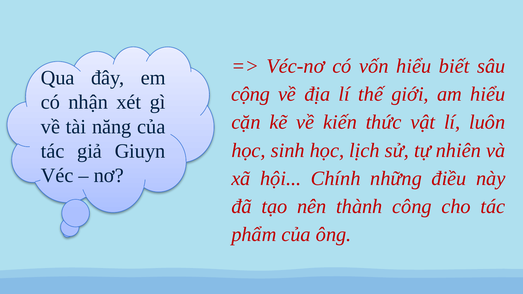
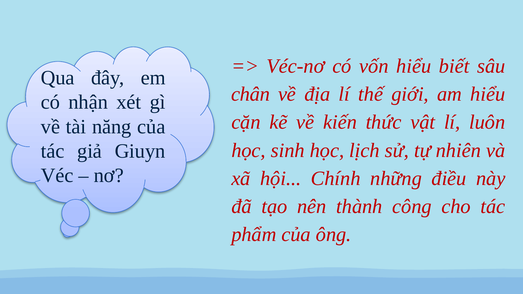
cộng: cộng -> chân
